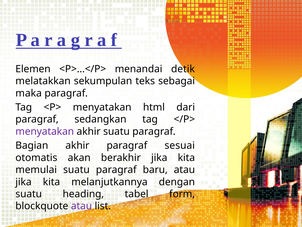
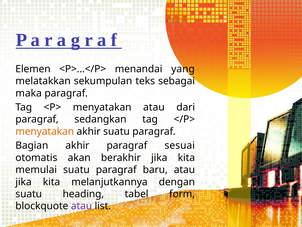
detik: detik -> yang
menyatakan html: html -> atau
menyatakan at (45, 131) colour: purple -> orange
